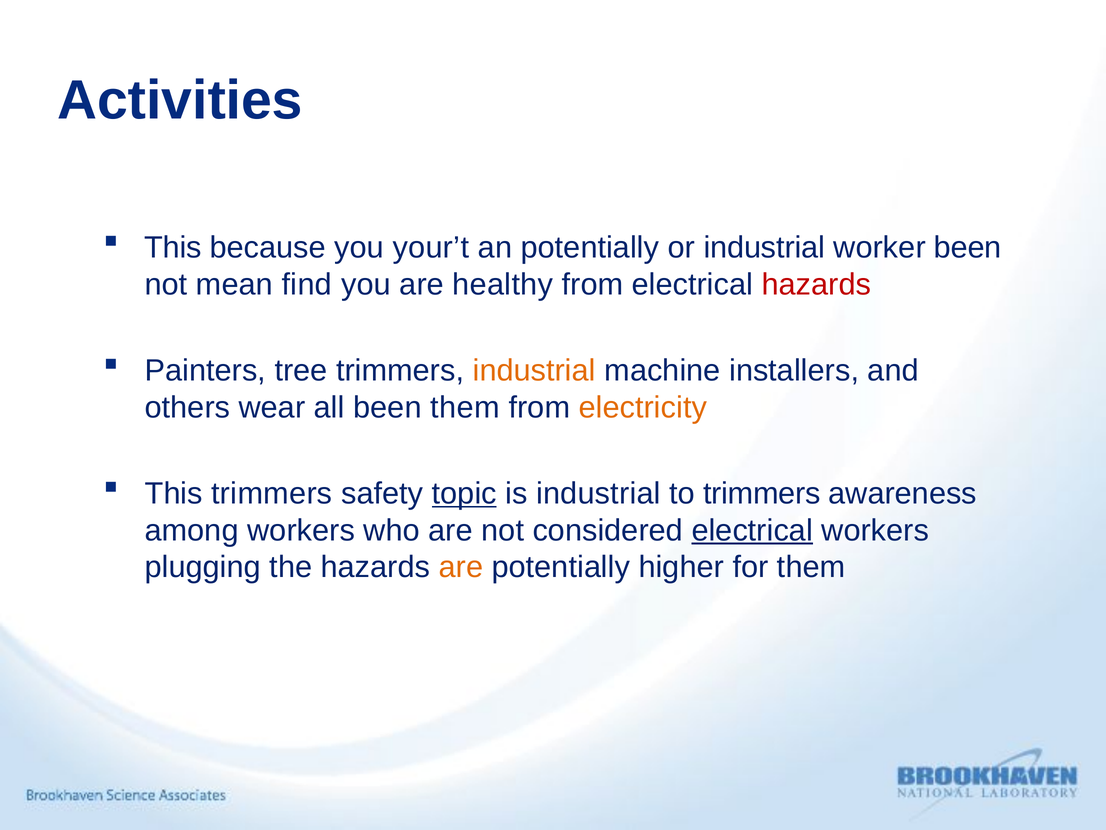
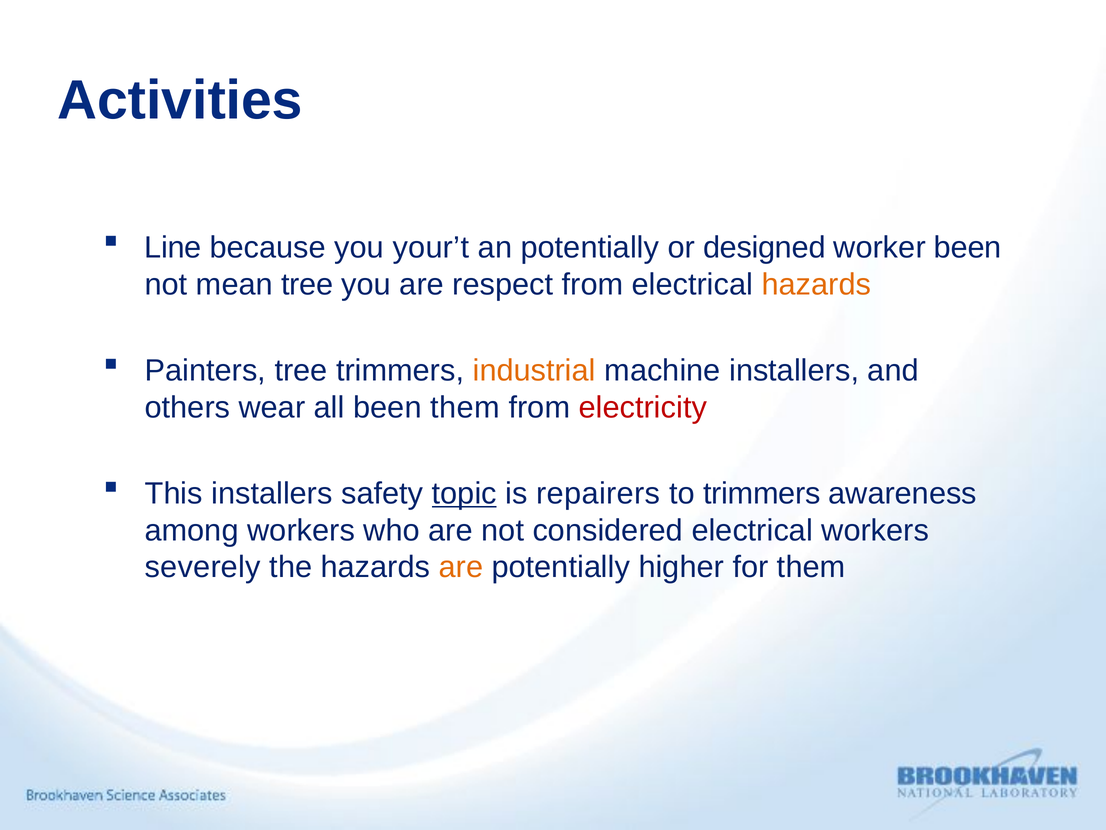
This at (173, 247): This -> Line
or industrial: industrial -> designed
mean find: find -> tree
healthy: healthy -> respect
hazards at (816, 284) colour: red -> orange
electricity colour: orange -> red
This trimmers: trimmers -> installers
is industrial: industrial -> repairers
electrical at (752, 530) underline: present -> none
plugging: plugging -> severely
